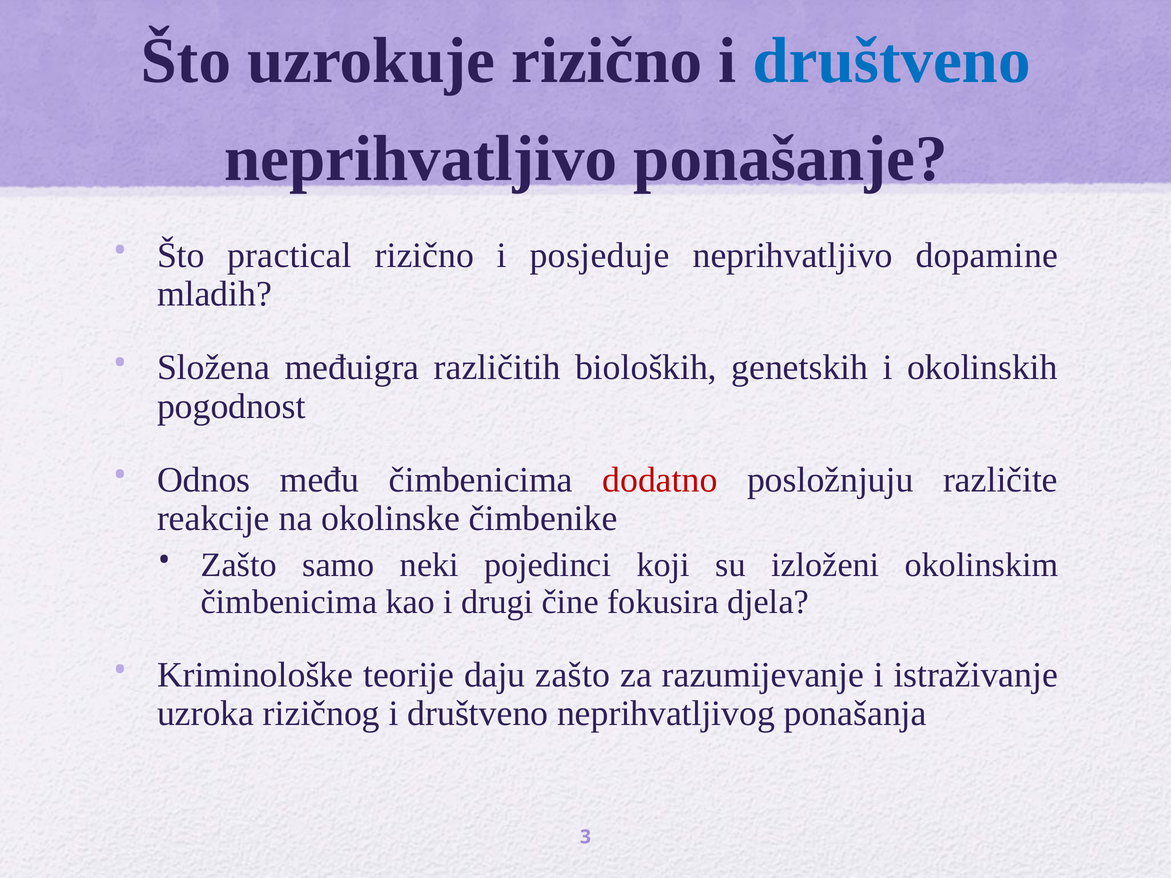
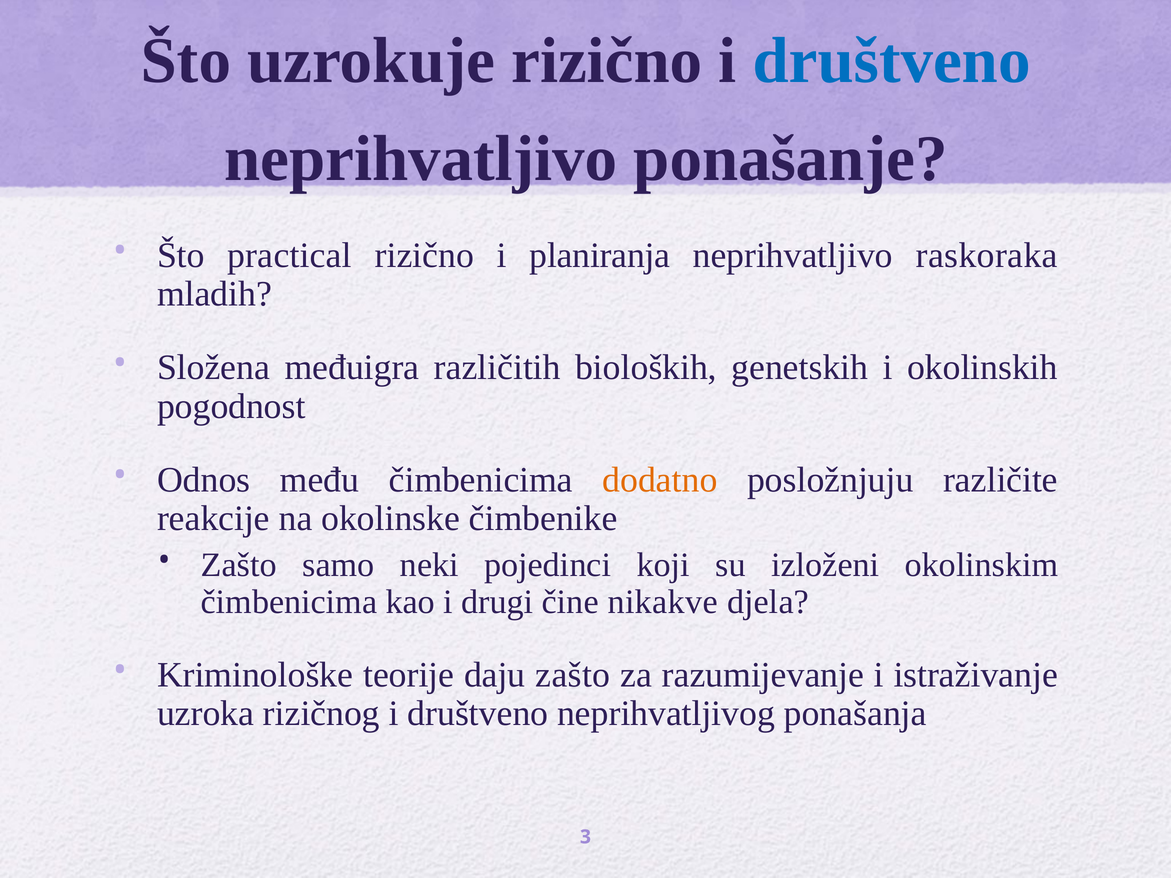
posjeduje: posjeduje -> planiranja
dopamine: dopamine -> raskoraka
dodatno colour: red -> orange
fokusira: fokusira -> nikakve
